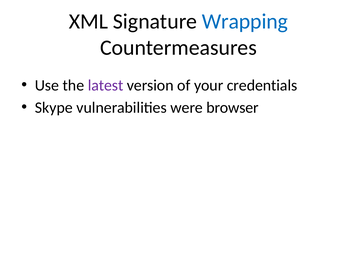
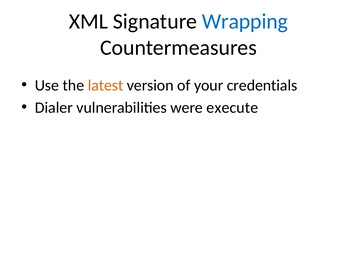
latest colour: purple -> orange
Skype: Skype -> Dialer
browser: browser -> execute
